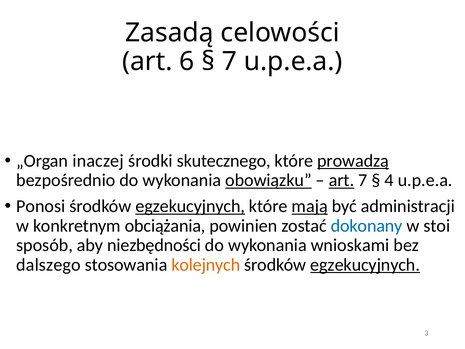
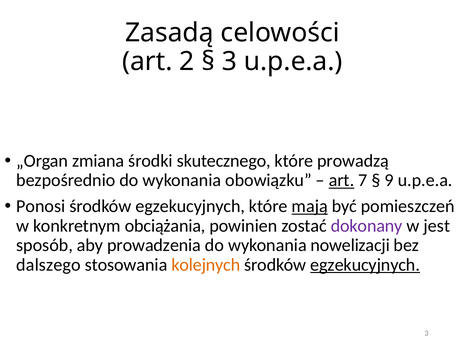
6: 6 -> 2
7 at (229, 61): 7 -> 3
inaczej: inaczej -> zmiana
prowadzą underline: present -> none
obowiązku underline: present -> none
4: 4 -> 9
egzekucyjnych at (190, 206) underline: present -> none
administracji: administracji -> pomieszczeń
dokonany colour: blue -> purple
stoi: stoi -> jest
niezbędności: niezbędności -> prowadzenia
wnioskami: wnioskami -> nowelizacji
